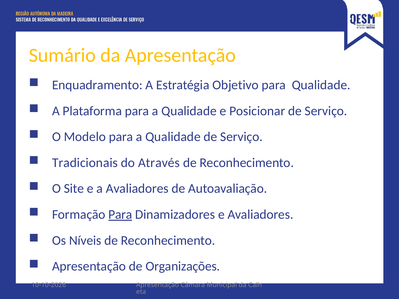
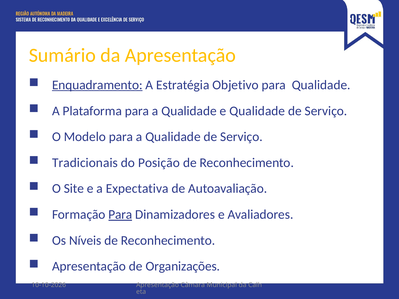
Enquadramento underline: none -> present
Posicionar at (257, 111): Posicionar -> Qualidade
Através: Através -> Posição
a Avaliadores: Avaliadores -> Expectativa
